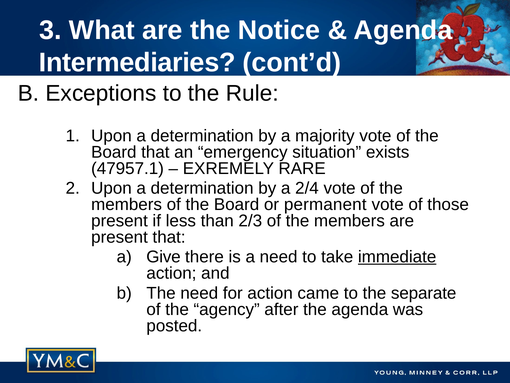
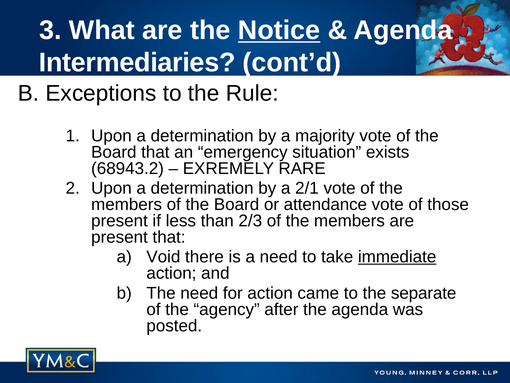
Notice underline: none -> present
47957.1: 47957.1 -> 68943.2
2/4: 2/4 -> 2/1
permanent: permanent -> attendance
Give: Give -> Void
